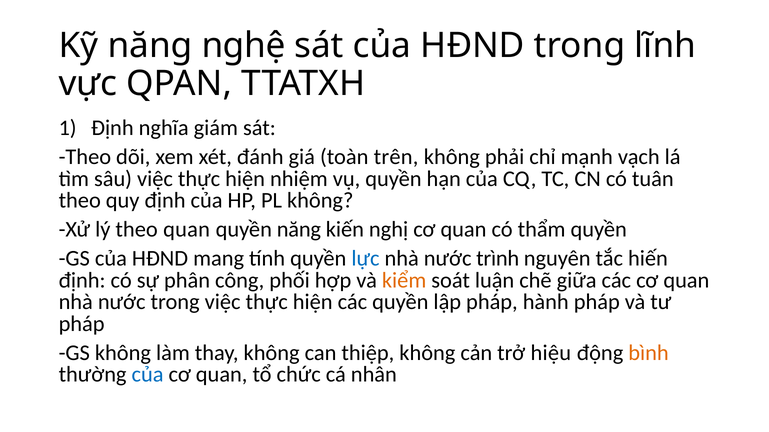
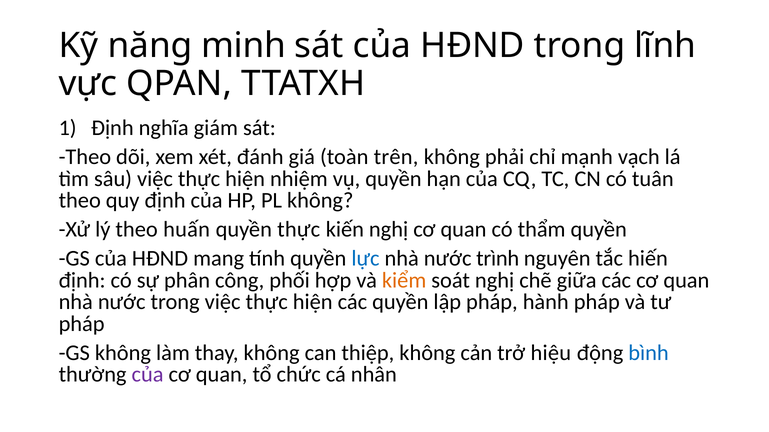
nghệ: nghệ -> minh
theo quan: quan -> huấn
quyền năng: năng -> thực
soát luận: luận -> nghị
bình colour: orange -> blue
của at (148, 375) colour: blue -> purple
